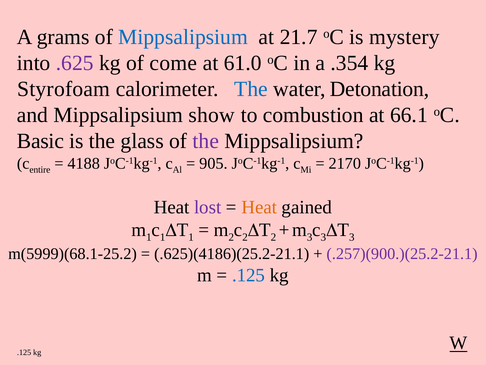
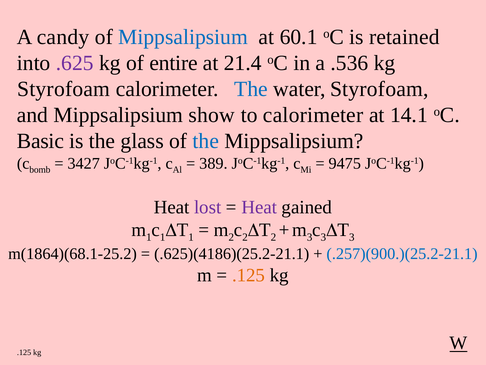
grams: grams -> candy
21.7: 21.7 -> 60.1
mystery: mystery -> retained
come: come -> entire
61.0: 61.0 -> 21.4
.354: .354 -> .536
water Detonation: Detonation -> Styrofoam
to combustion: combustion -> calorimeter
66.1: 66.1 -> 14.1
the at (206, 141) colour: purple -> blue
entire: entire -> bomb
4188: 4188 -> 3427
905: 905 -> 389
2170: 2170 -> 9475
Heat at (259, 207) colour: orange -> purple
m(5999)(68.1-25.2: m(5999)(68.1-25.2 -> m(1864)(68.1-25.2
.257)(900.)(25.2-21.1 colour: purple -> blue
.125 at (249, 275) colour: blue -> orange
